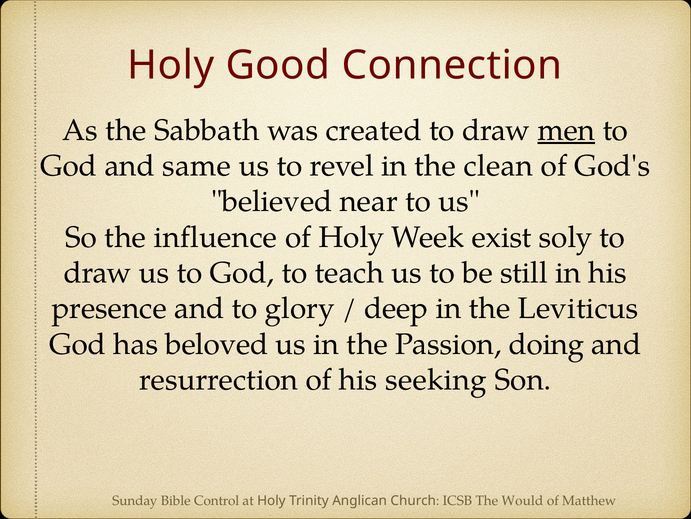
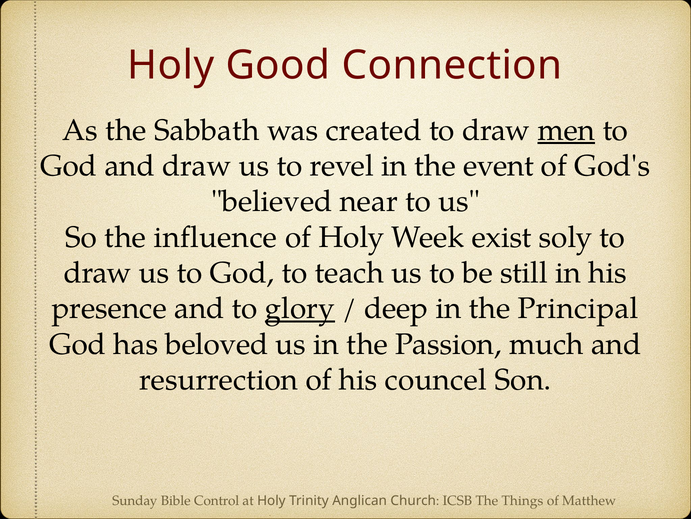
and same: same -> draw
clean: clean -> event
glory underline: none -> present
Leviticus: Leviticus -> Principal
doing: doing -> much
seeking: seeking -> councel
Would: Would -> Things
